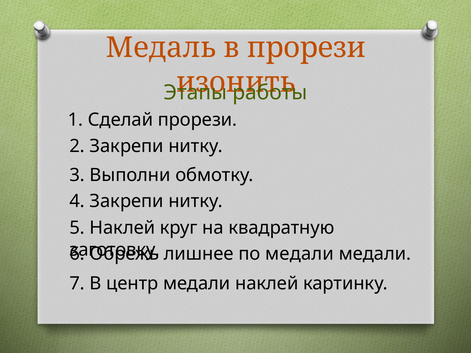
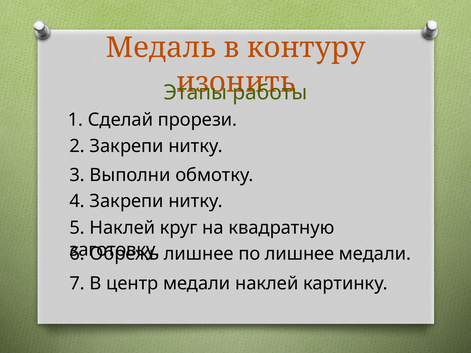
в прорези: прорези -> контуру
по медали: медали -> лишнее
